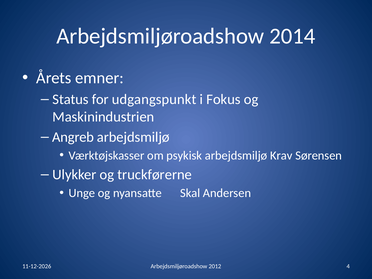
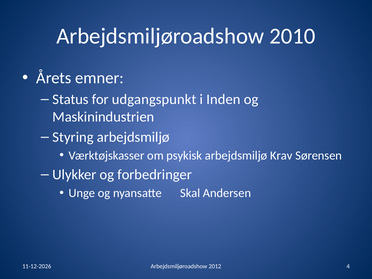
2014: 2014 -> 2010
Fokus: Fokus -> Inden
Angreb: Angreb -> Styring
truckførerne: truckførerne -> forbedringer
